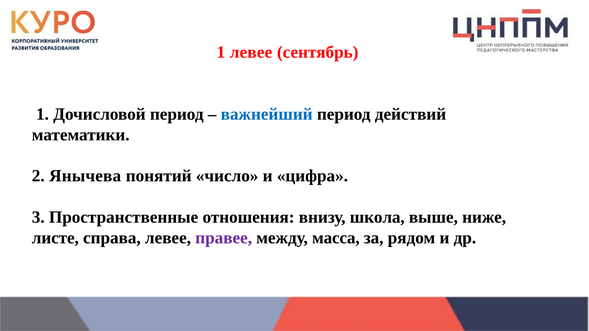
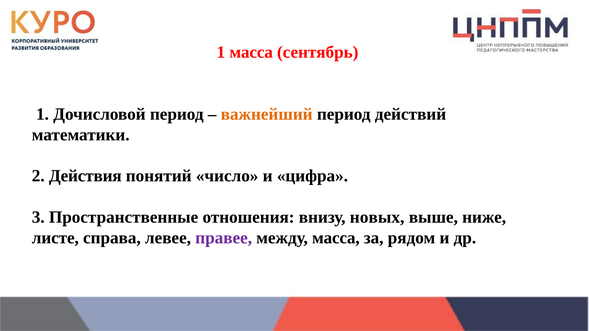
1 левее: левее -> масса
важнейший colour: blue -> orange
Янычева: Янычева -> Действия
школа: школа -> новых
